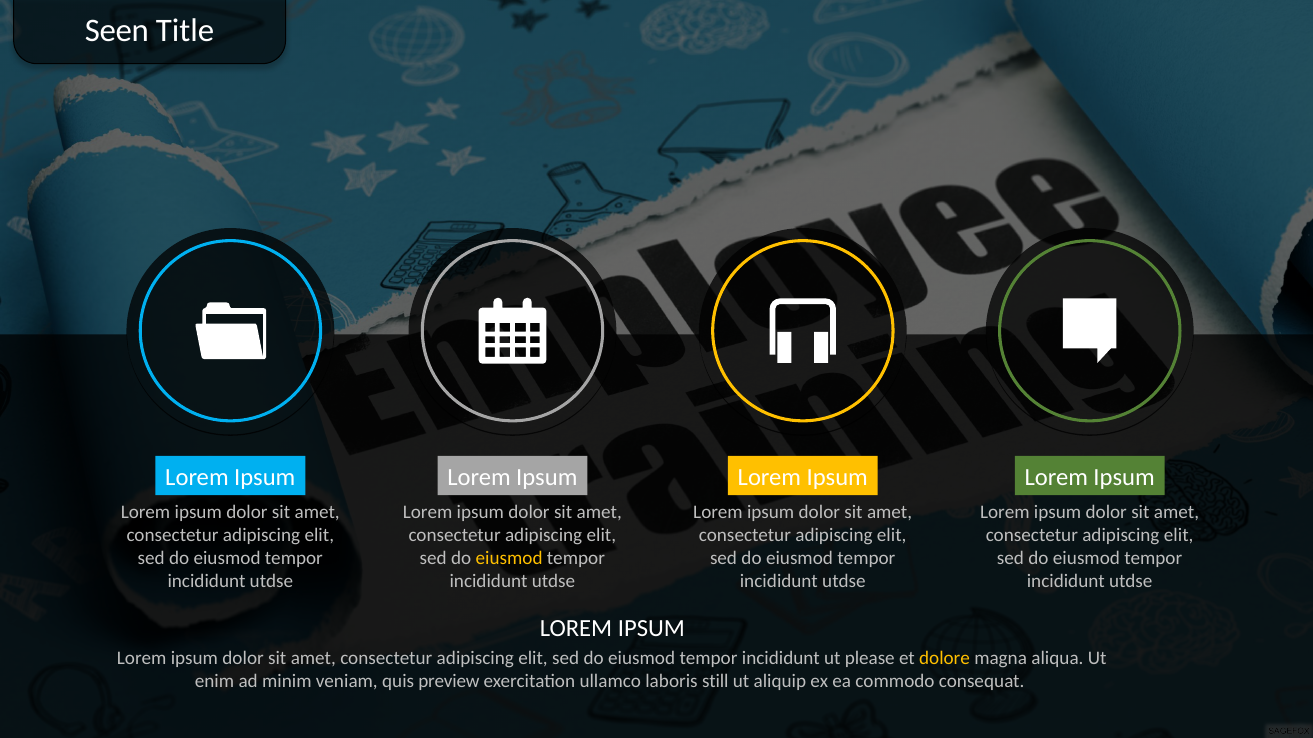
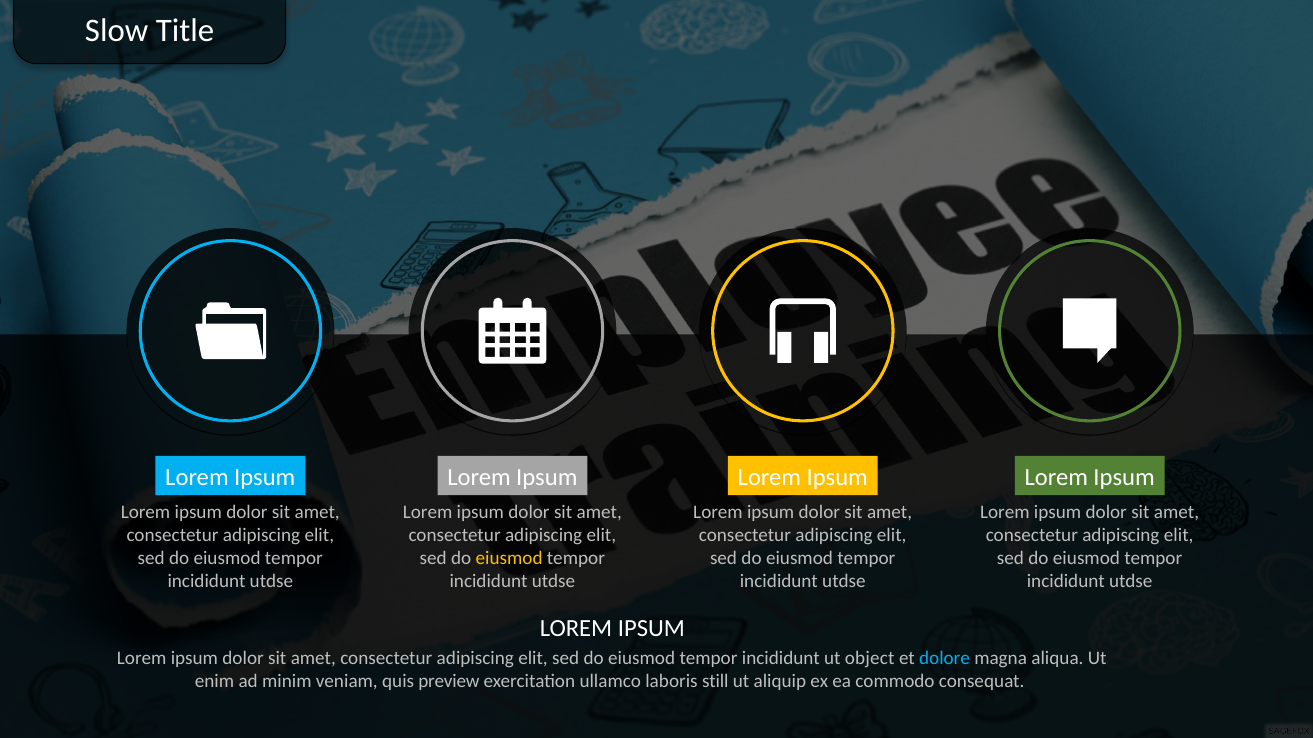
Seen: Seen -> Slow
please: please -> object
dolore colour: yellow -> light blue
